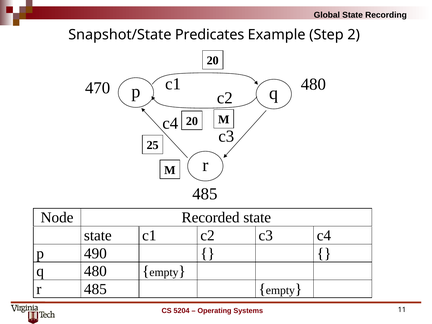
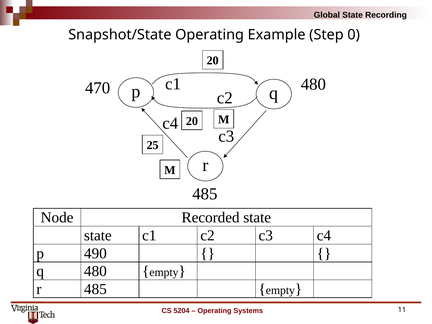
Snapshot/State Predicates: Predicates -> Operating
2: 2 -> 0
